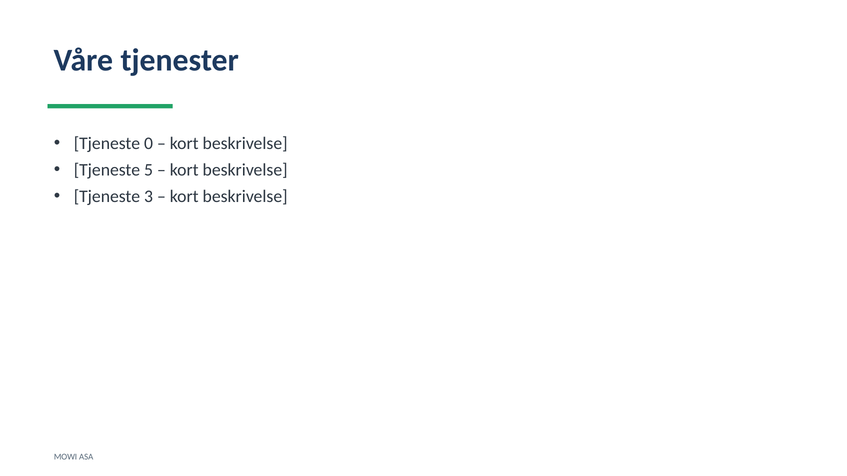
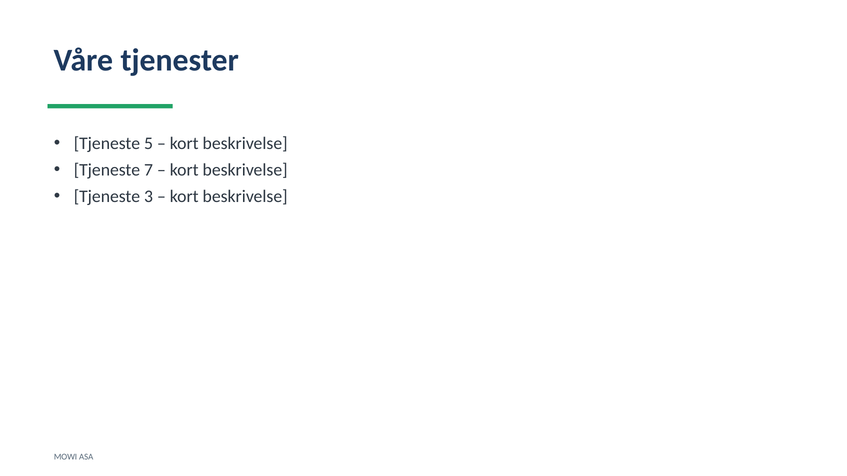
0: 0 -> 5
5: 5 -> 7
